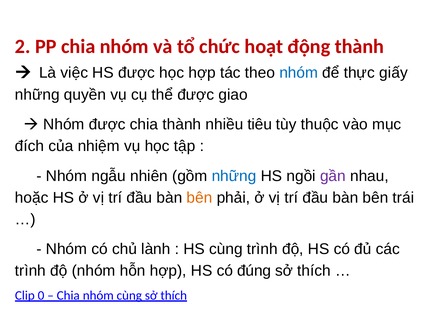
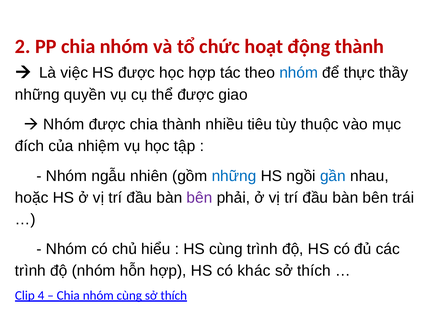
giấy: giấy -> thầy
gần colour: purple -> blue
bên at (199, 198) colour: orange -> purple
lành: lành -> hiểu
đúng: đúng -> khác
0: 0 -> 4
